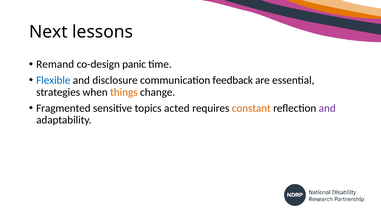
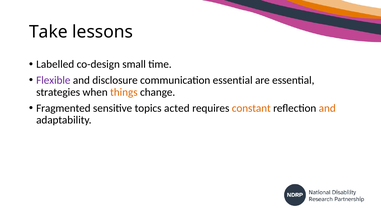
Next: Next -> Take
Remand: Remand -> Labelled
panic: panic -> small
Flexible colour: blue -> purple
communication feedback: feedback -> essential
and at (327, 108) colour: purple -> orange
